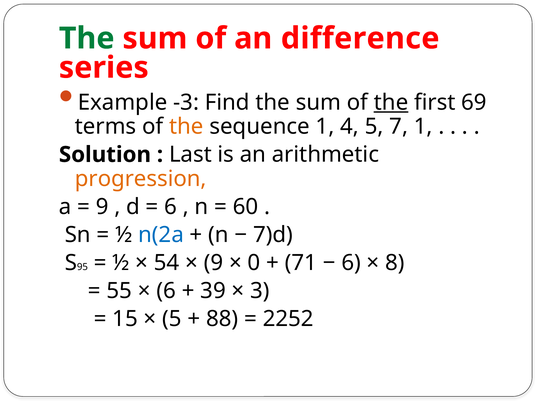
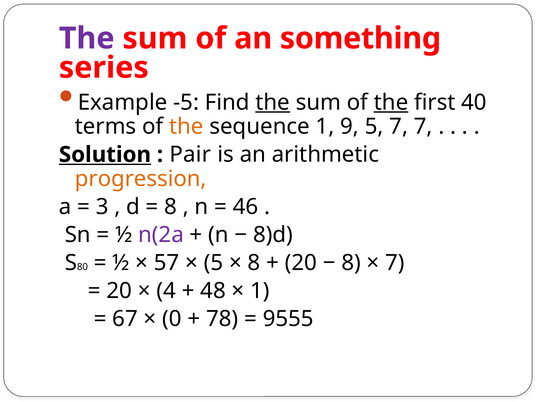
The at (87, 38) colour: green -> purple
difference: difference -> something
-3: -3 -> -5
the at (273, 102) underline: none -> present
69: 69 -> 40
4: 4 -> 9
7 1: 1 -> 7
Solution underline: none -> present
Last: Last -> Pair
9 at (102, 207): 9 -> 3
6 at (171, 207): 6 -> 8
60: 60 -> 46
n(2a colour: blue -> purple
7)d: 7)d -> 8)d
95: 95 -> 80
54: 54 -> 57
9 at (213, 263): 9 -> 5
0 at (254, 263): 0 -> 8
71 at (301, 263): 71 -> 20
6 at (351, 263): 6 -> 8
8 at (395, 263): 8 -> 7
55 at (119, 291): 55 -> 20
6 at (166, 291): 6 -> 4
39: 39 -> 48
3 at (260, 291): 3 -> 1
15: 15 -> 67
5 at (172, 319): 5 -> 0
88: 88 -> 78
2252: 2252 -> 9555
